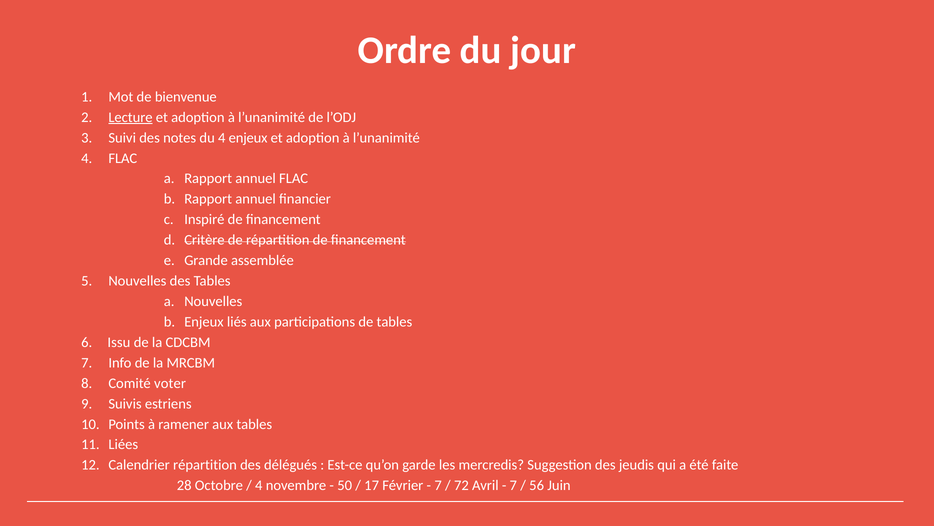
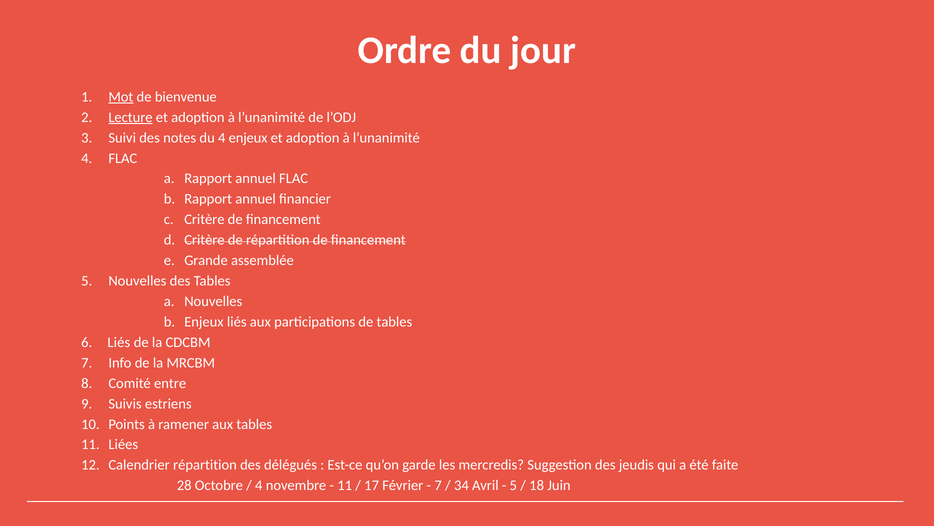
Mot underline: none -> present
Inspiré at (204, 219): Inspiré -> Critère
Issu at (119, 342): Issu -> Liés
voter: voter -> entre
50 at (345, 485): 50 -> 11
72: 72 -> 34
7 at (513, 485): 7 -> 5
56: 56 -> 18
